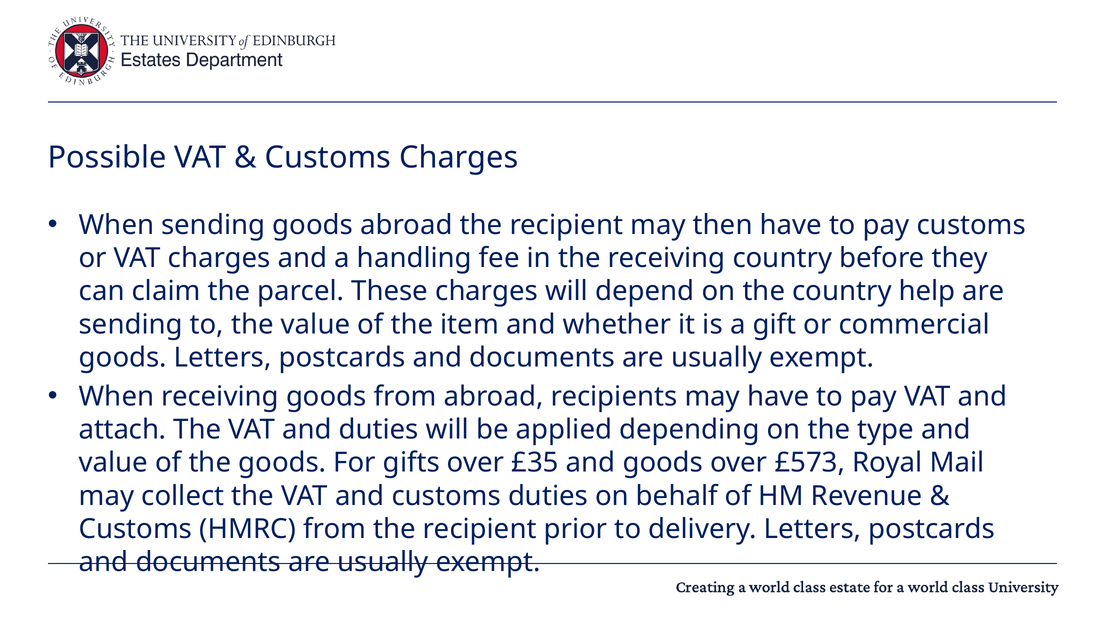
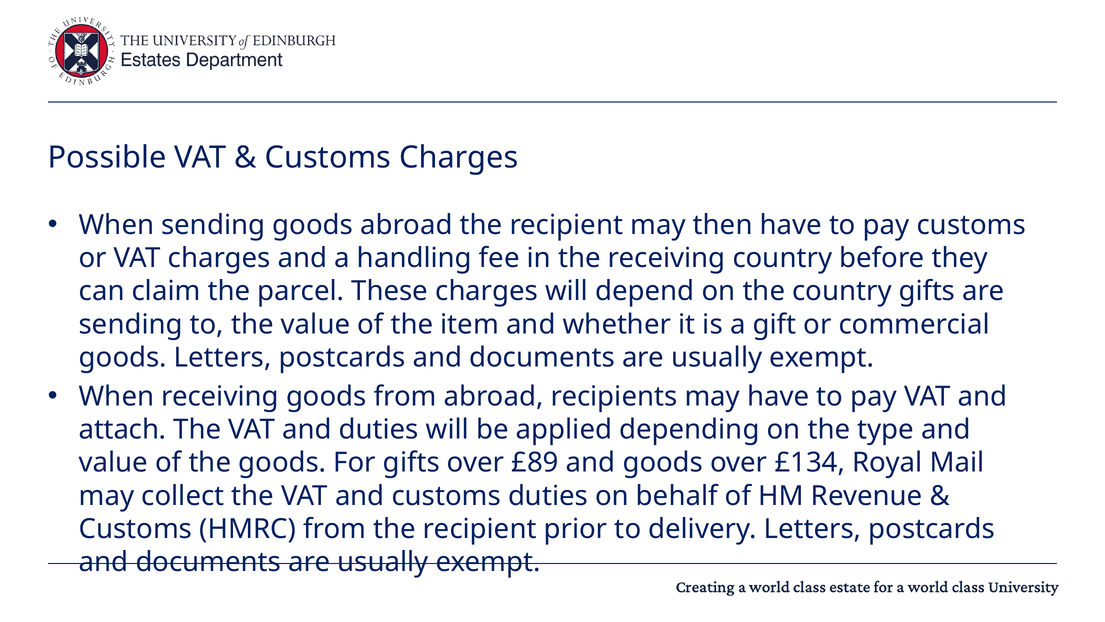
country help: help -> gifts
£35: £35 -> £89
£573: £573 -> £134
